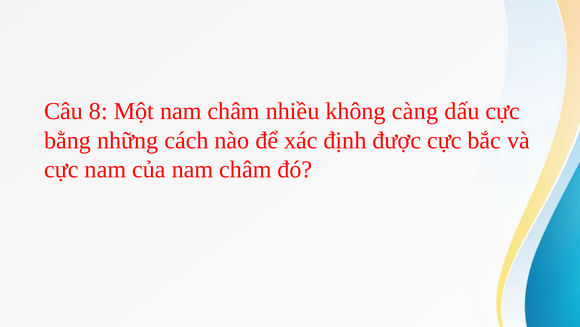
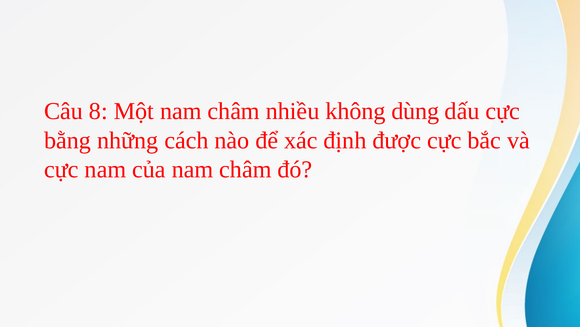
càng: càng -> dùng
